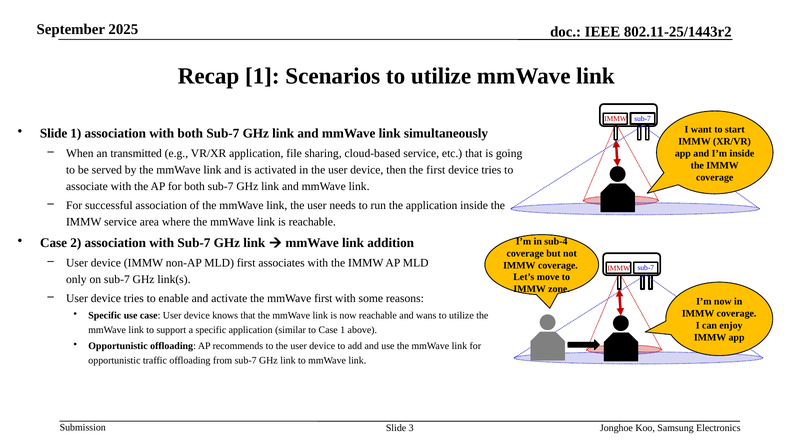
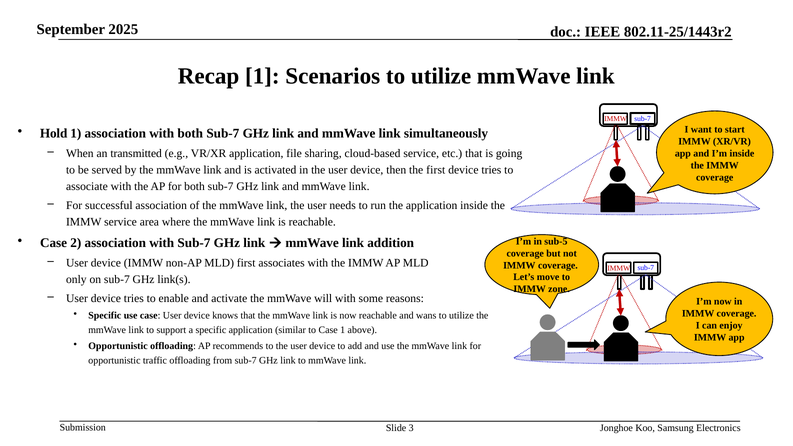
Slide at (54, 133): Slide -> Hold
sub-4: sub-4 -> sub-5
mmWave first: first -> will
